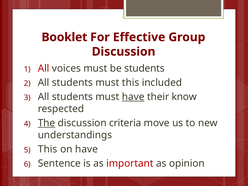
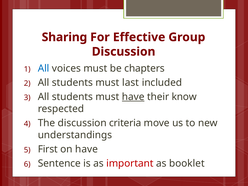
Booklet: Booklet -> Sharing
All at (44, 68) colour: red -> blue
be students: students -> chapters
must this: this -> last
The underline: present -> none
This at (48, 149): This -> First
opinion: opinion -> booklet
